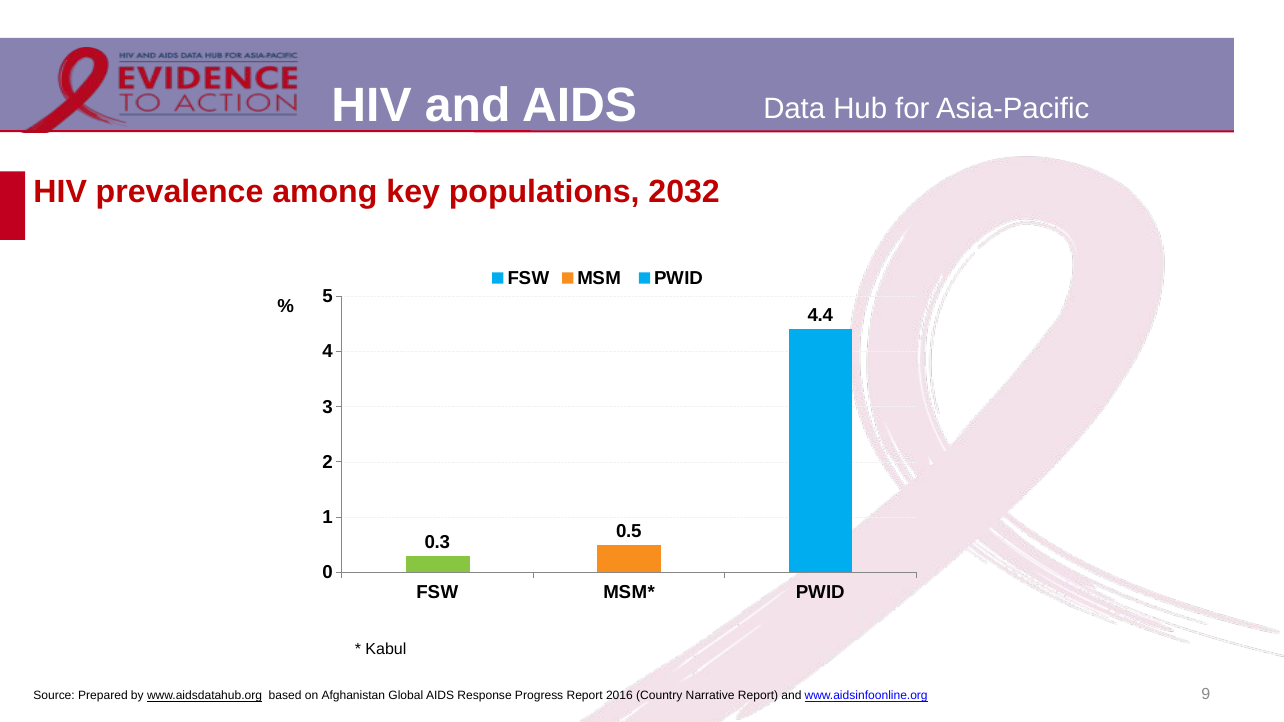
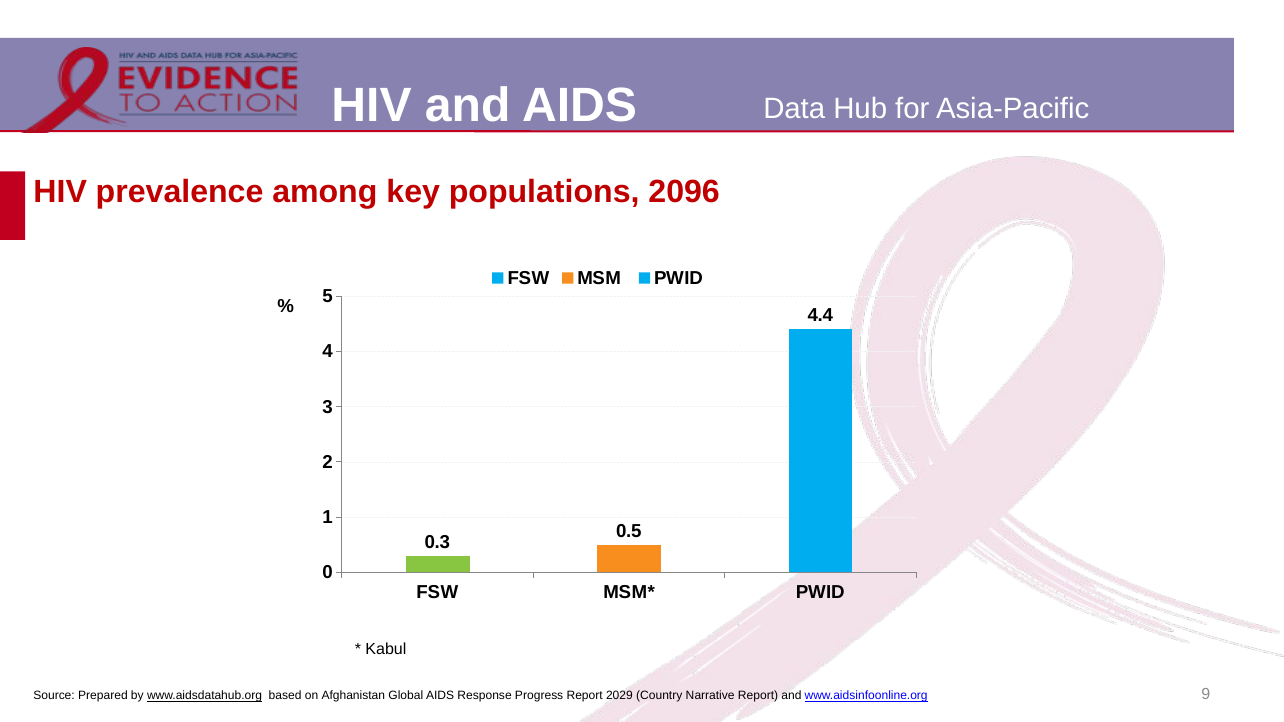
2032: 2032 -> 2096
2016: 2016 -> 2029
